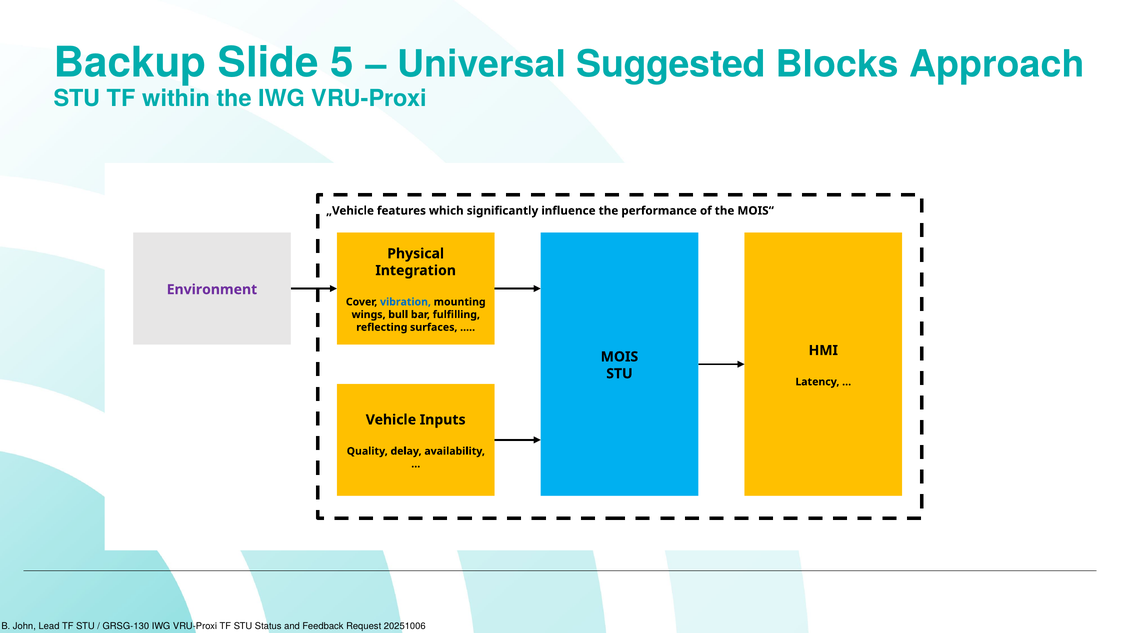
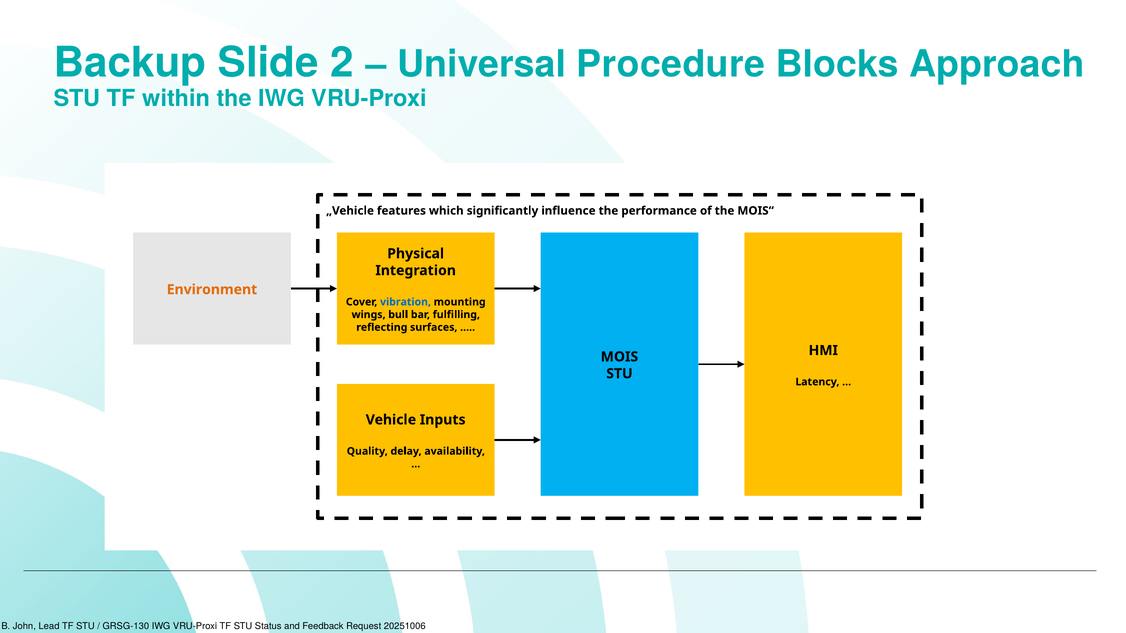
5: 5 -> 2
Suggested: Suggested -> Procedure
Environment colour: purple -> orange
